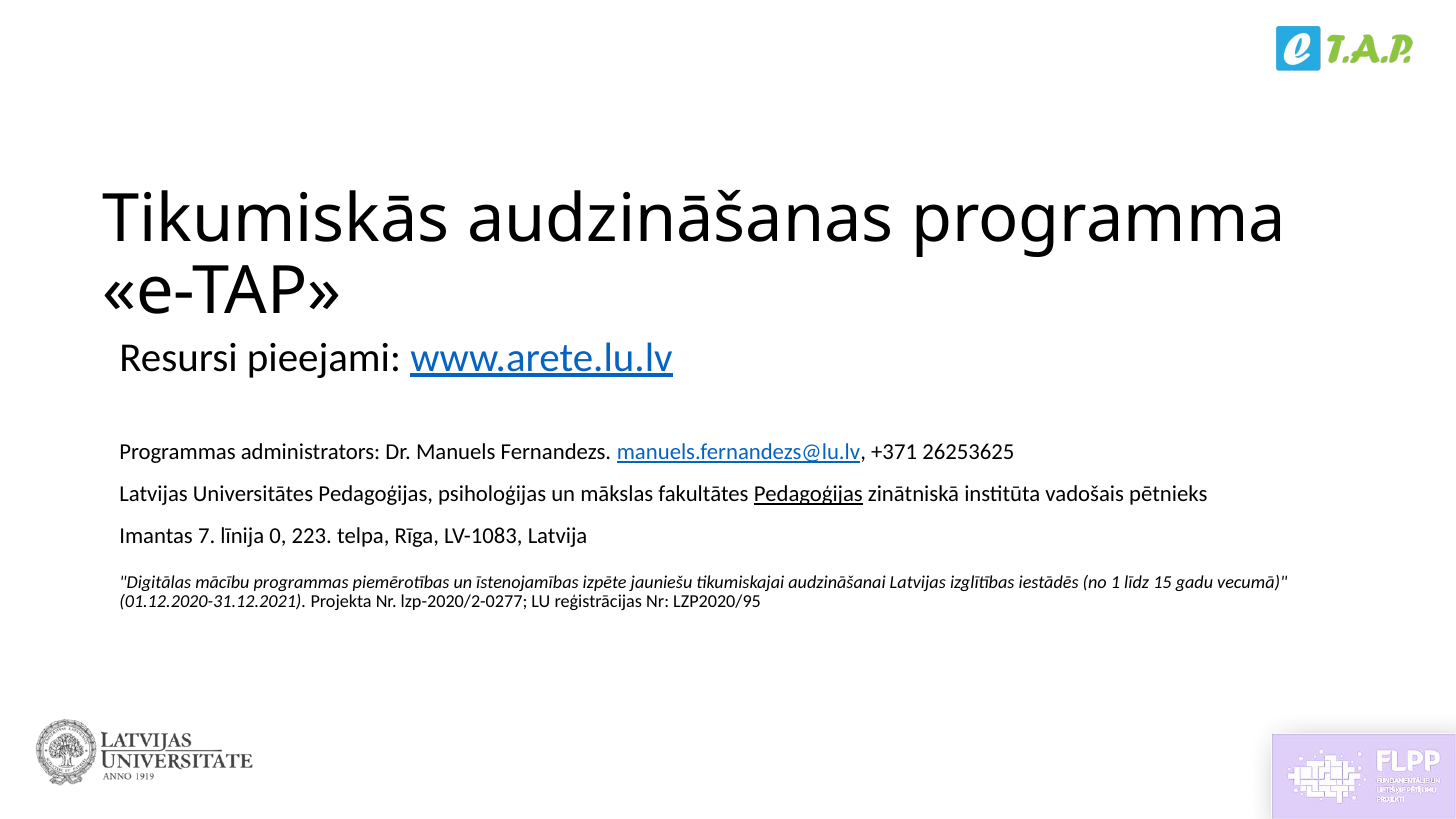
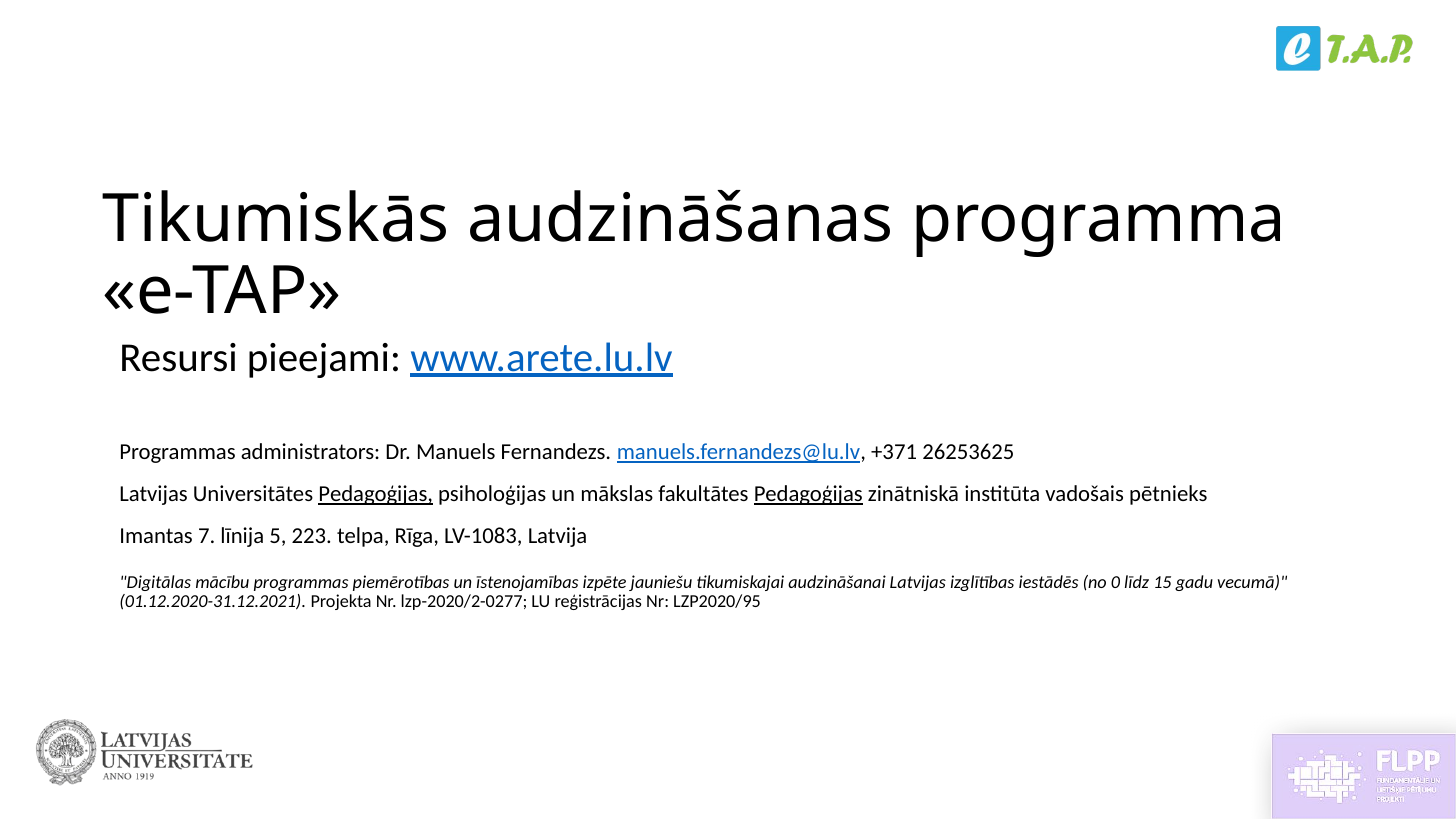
Pedagoģijas at (376, 494) underline: none -> present
0: 0 -> 5
1: 1 -> 0
